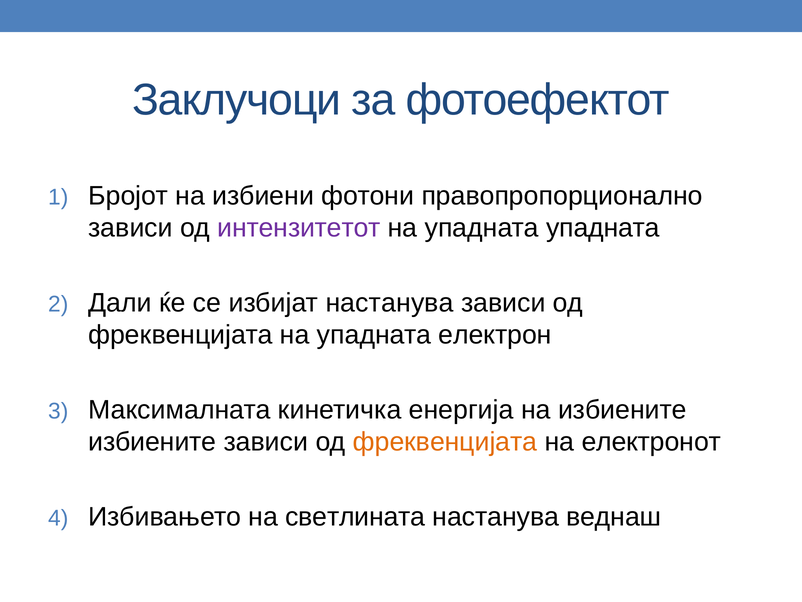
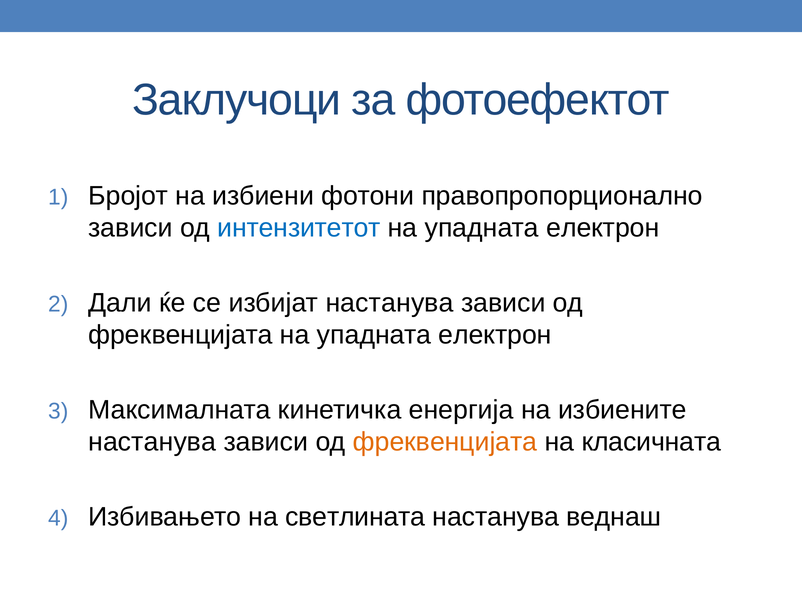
интензитетот colour: purple -> blue
упадната at (603, 228): упадната -> електрон
избиените at (152, 442): избиените -> настанува
електронот: електронот -> класичната
